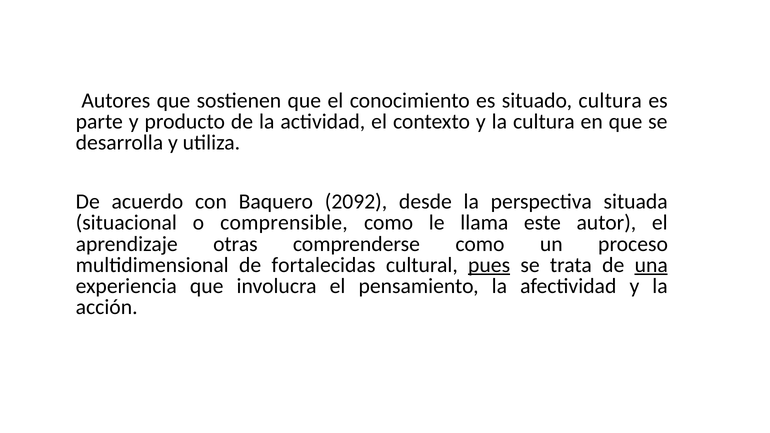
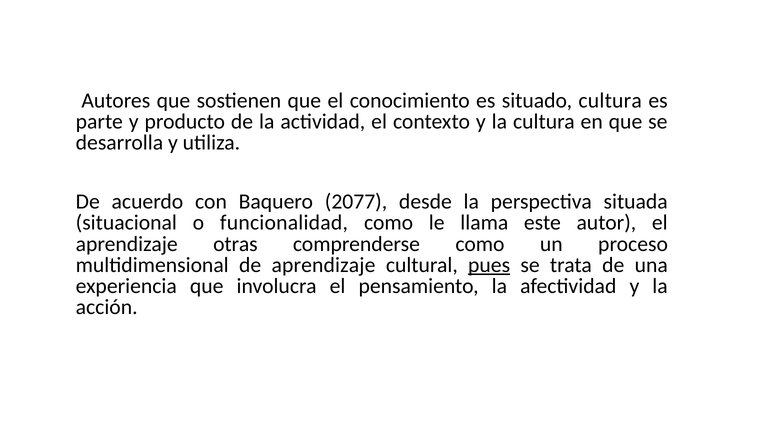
2092: 2092 -> 2077
comprensible: comprensible -> funcionalidad
de fortalecidas: fortalecidas -> aprendizaje
una underline: present -> none
